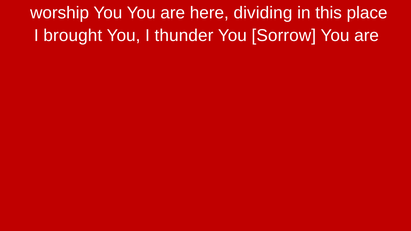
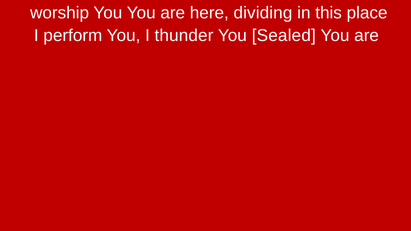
brought: brought -> perform
Sorrow: Sorrow -> Sealed
